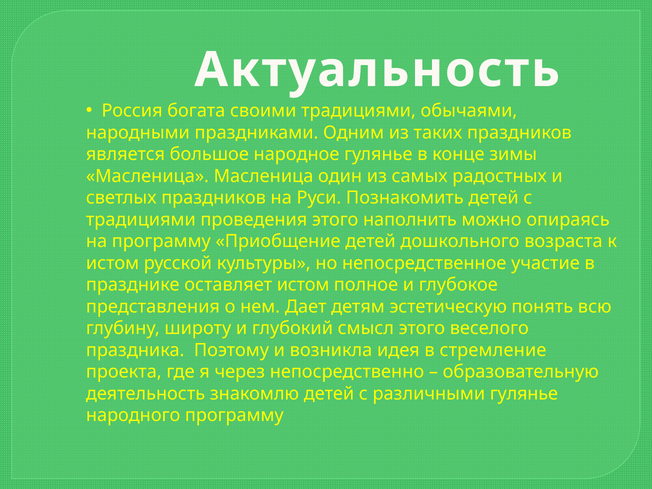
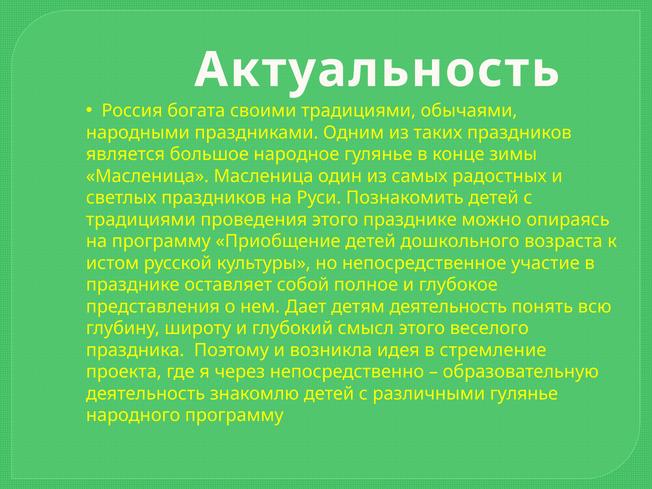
этого наполнить: наполнить -> празднике
оставляет истом: истом -> собой
детям эстетическую: эстетическую -> деятельность
